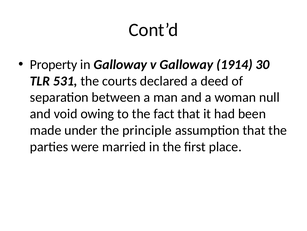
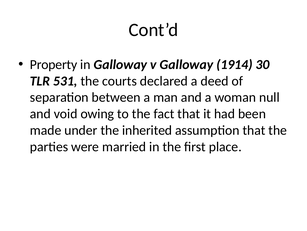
principle: principle -> inherited
